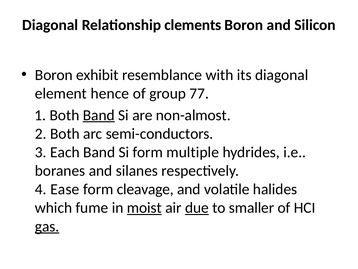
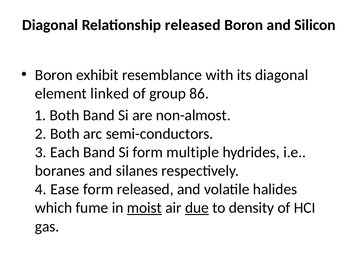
Relationship clements: clements -> released
hence: hence -> linked
77: 77 -> 86
Band at (99, 115) underline: present -> none
form cleavage: cleavage -> released
smaller: smaller -> density
gas underline: present -> none
